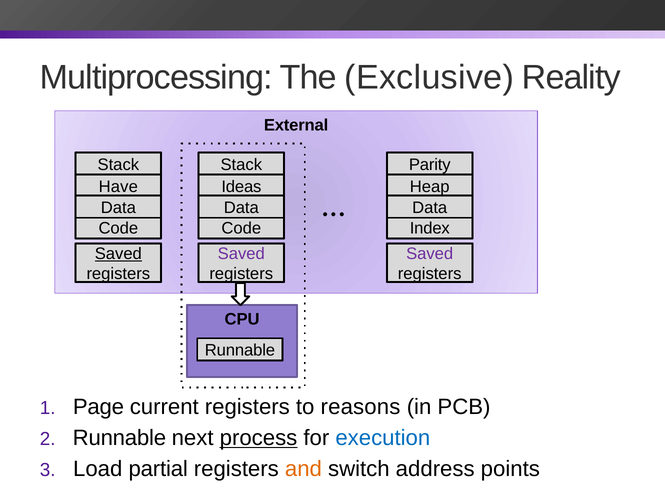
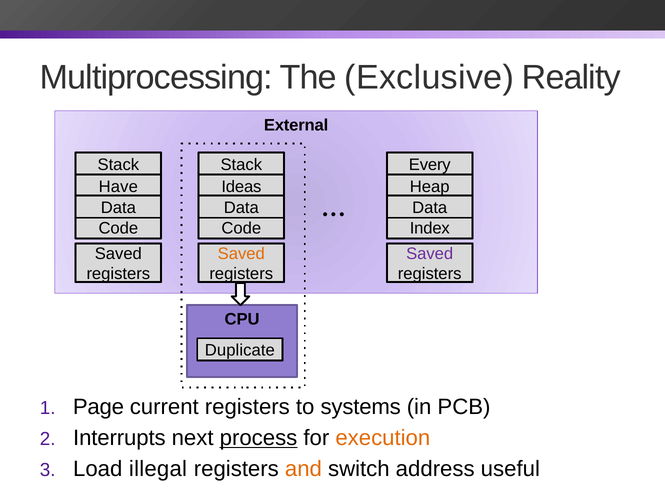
Parity: Parity -> Every
Saved at (118, 254) underline: present -> none
Saved at (241, 254) colour: purple -> orange
Runnable at (240, 350): Runnable -> Duplicate
reasons: reasons -> systems
Runnable at (119, 438): Runnable -> Interrupts
execution colour: blue -> orange
partial: partial -> illegal
points: points -> useful
